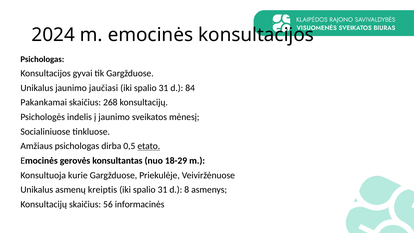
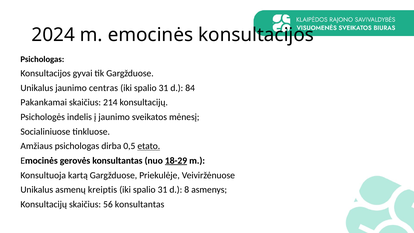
jaučiasi: jaučiasi -> centras
268: 268 -> 214
18-29 underline: none -> present
kurie: kurie -> kartą
56 informacinės: informacinės -> konsultantas
